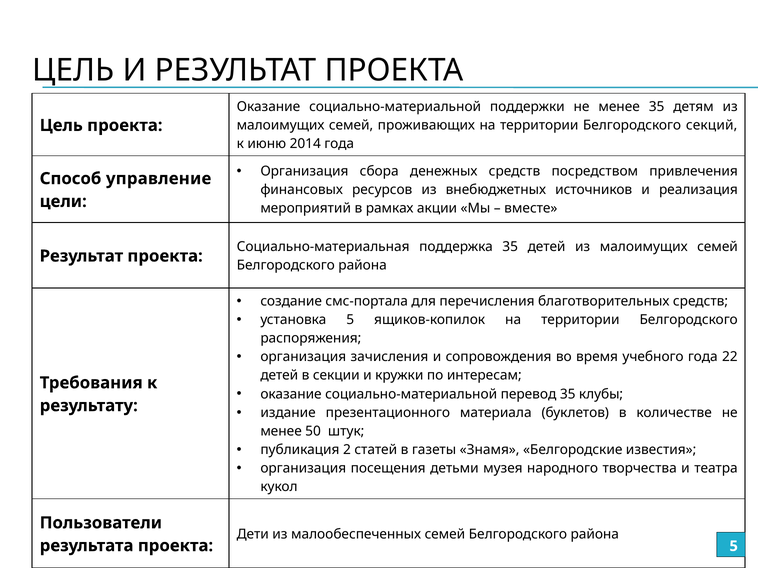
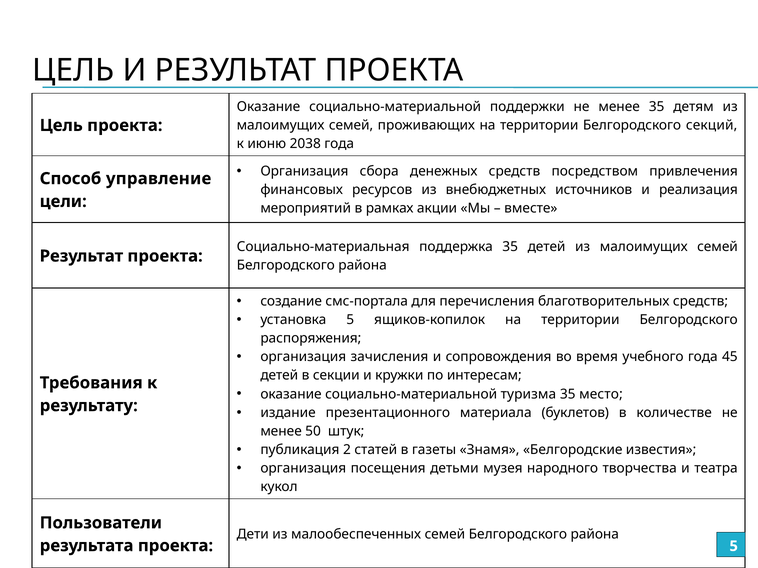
2014: 2014 -> 2038
22: 22 -> 45
перевод: перевод -> туризма
клубы: клубы -> место
